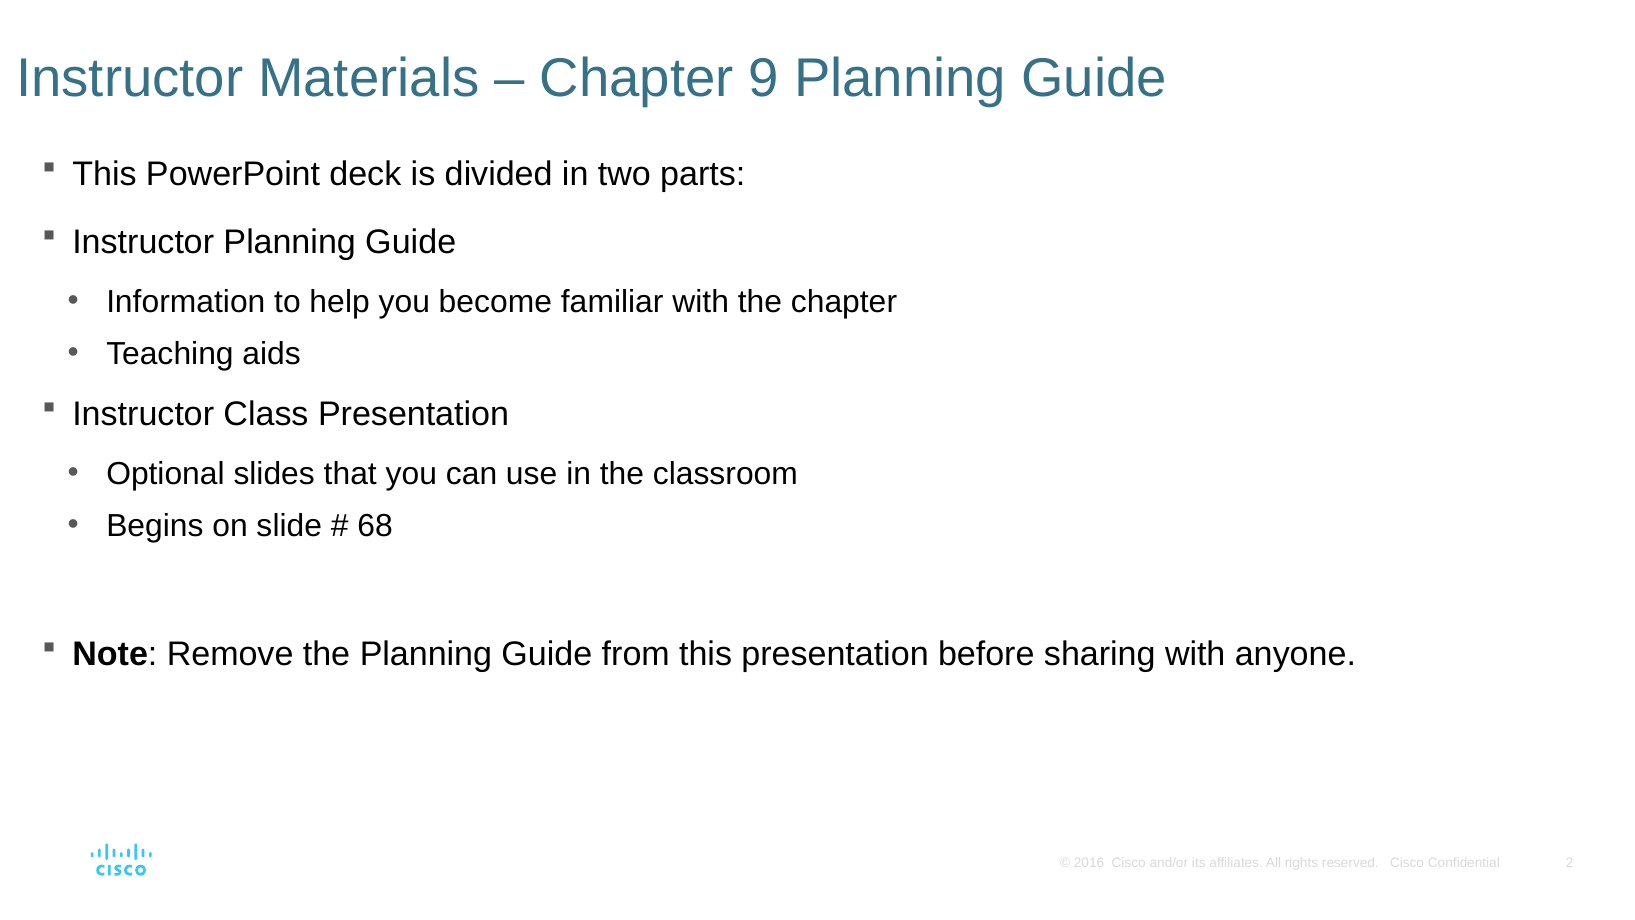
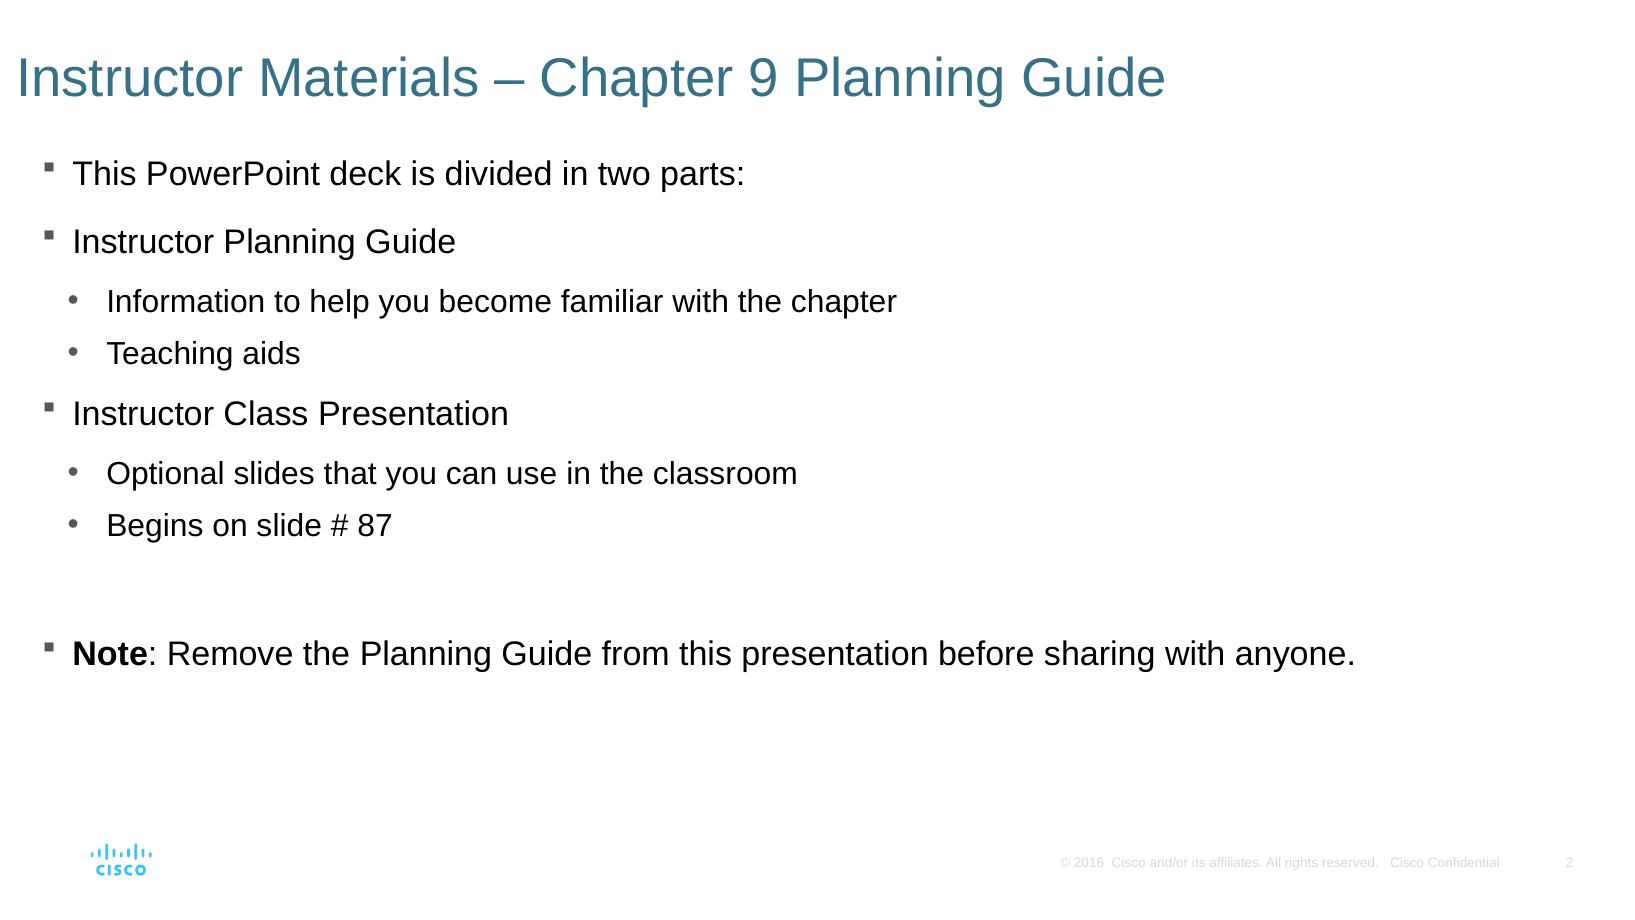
68: 68 -> 87
